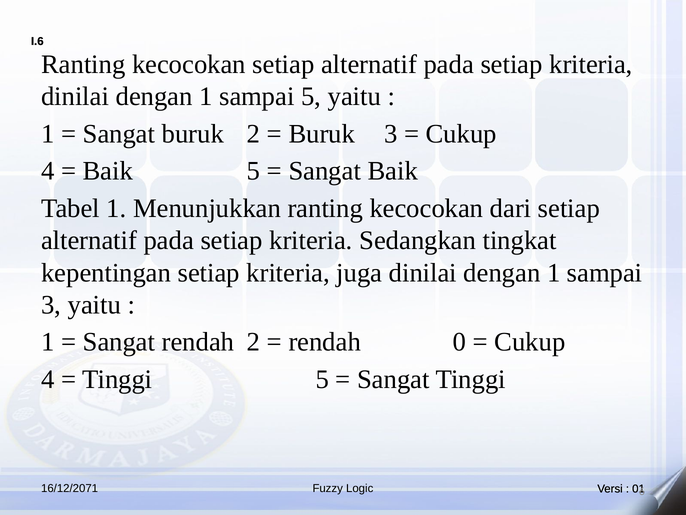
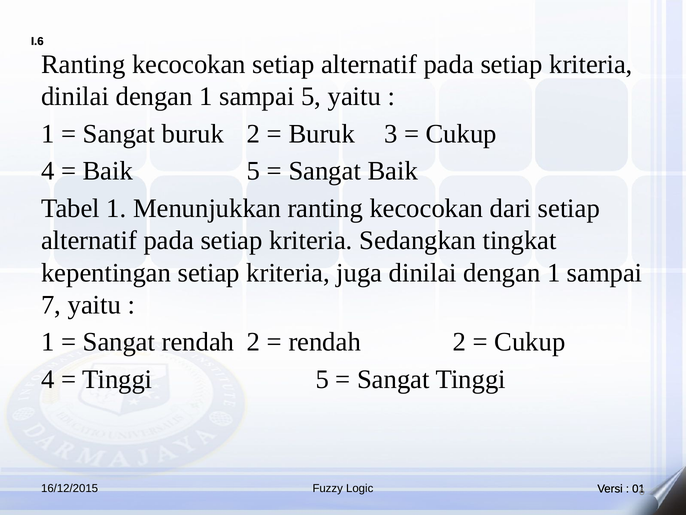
3 at (51, 304): 3 -> 7
0 at (459, 342): 0 -> 2
16/12/2071: 16/12/2071 -> 16/12/2015
